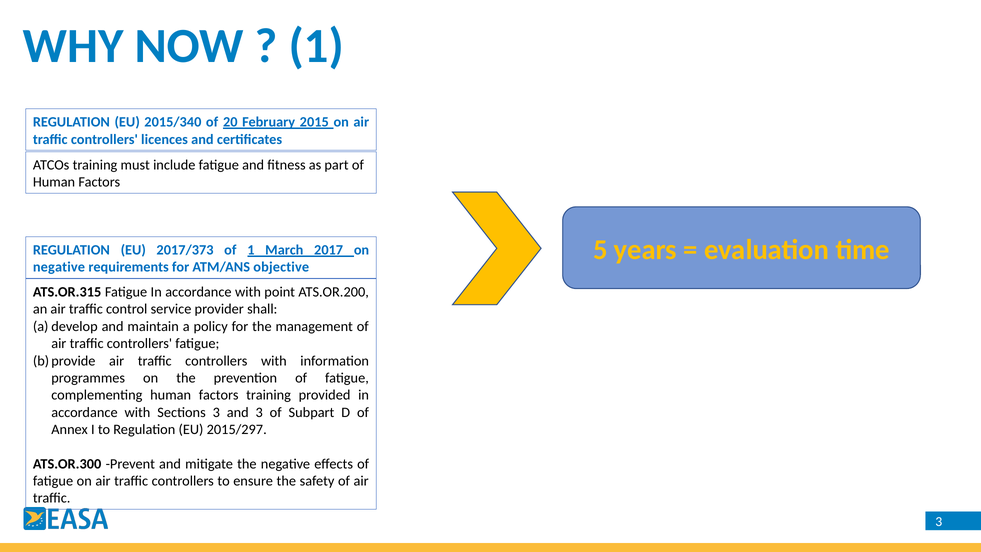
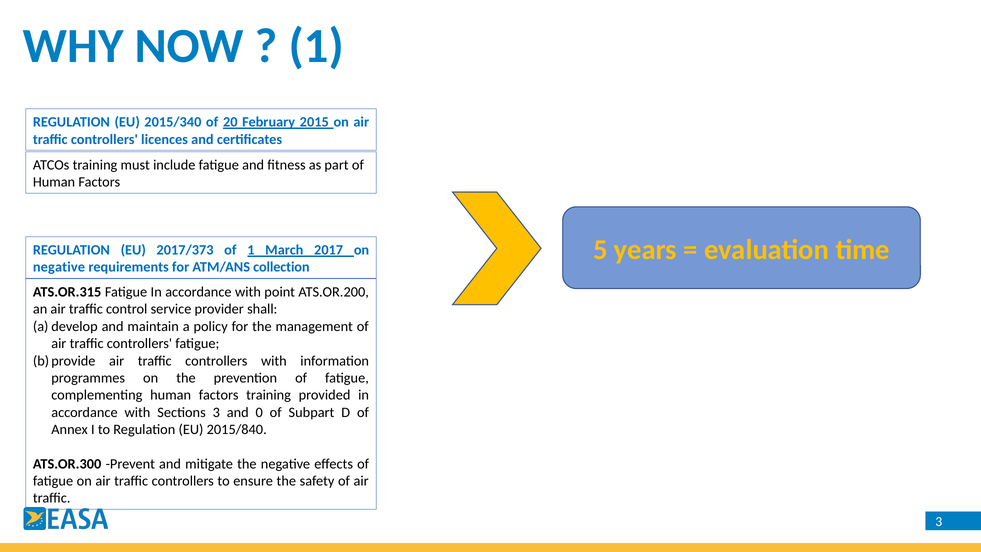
objective: objective -> collection
and 3: 3 -> 0
2015/297: 2015/297 -> 2015/840
